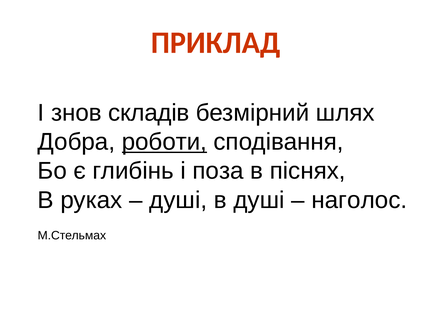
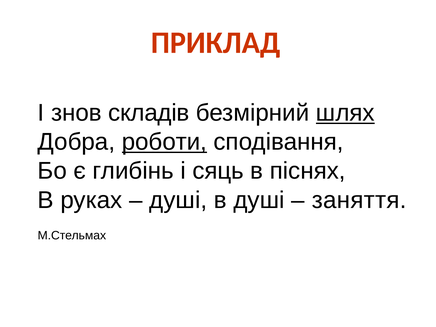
шлях underline: none -> present
поза: поза -> сяць
наголос: наголос -> заняття
